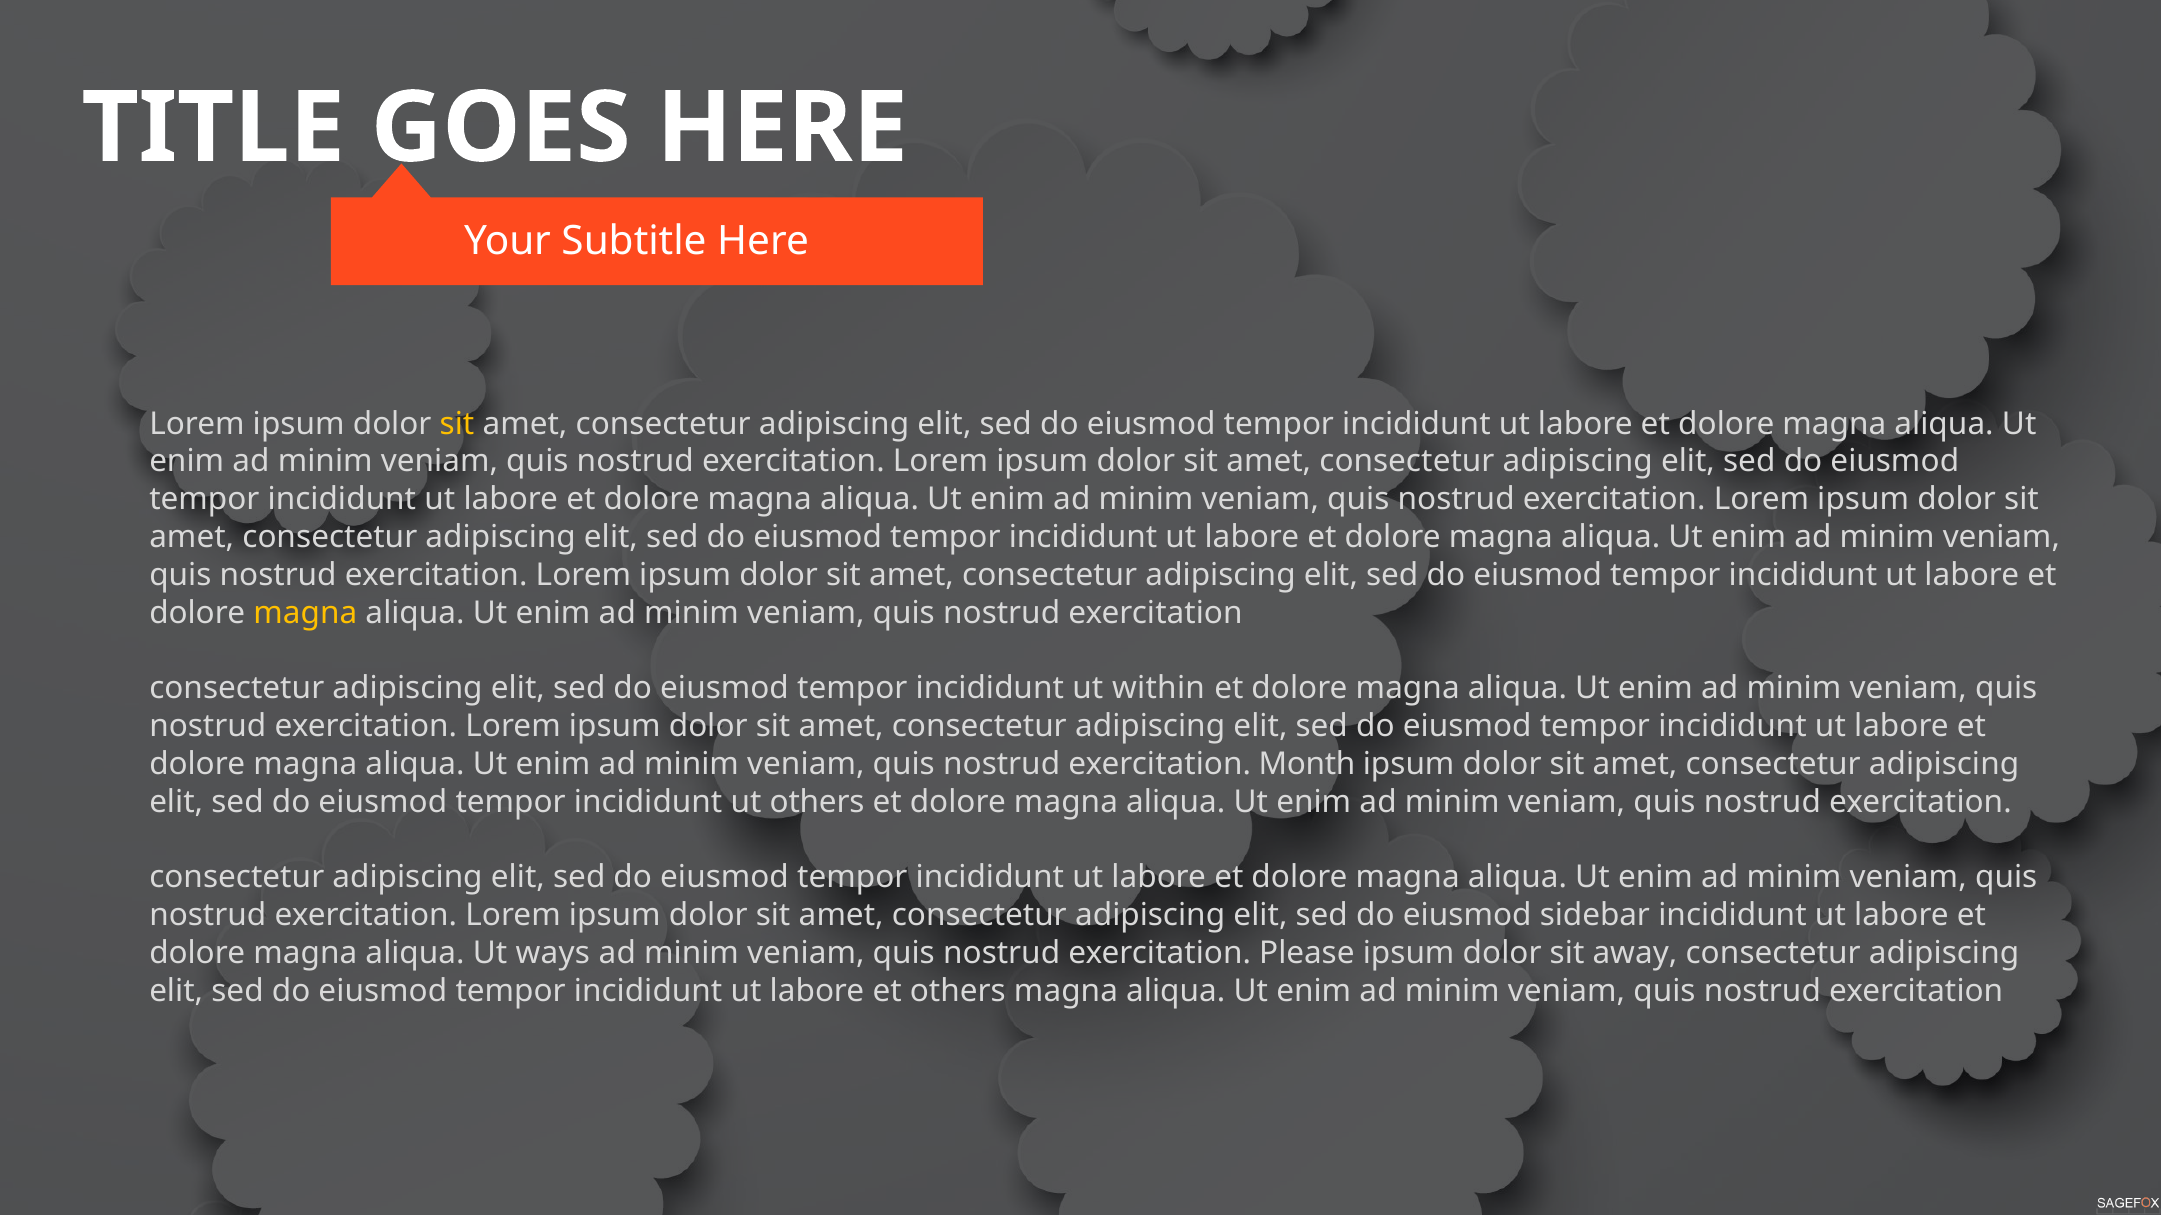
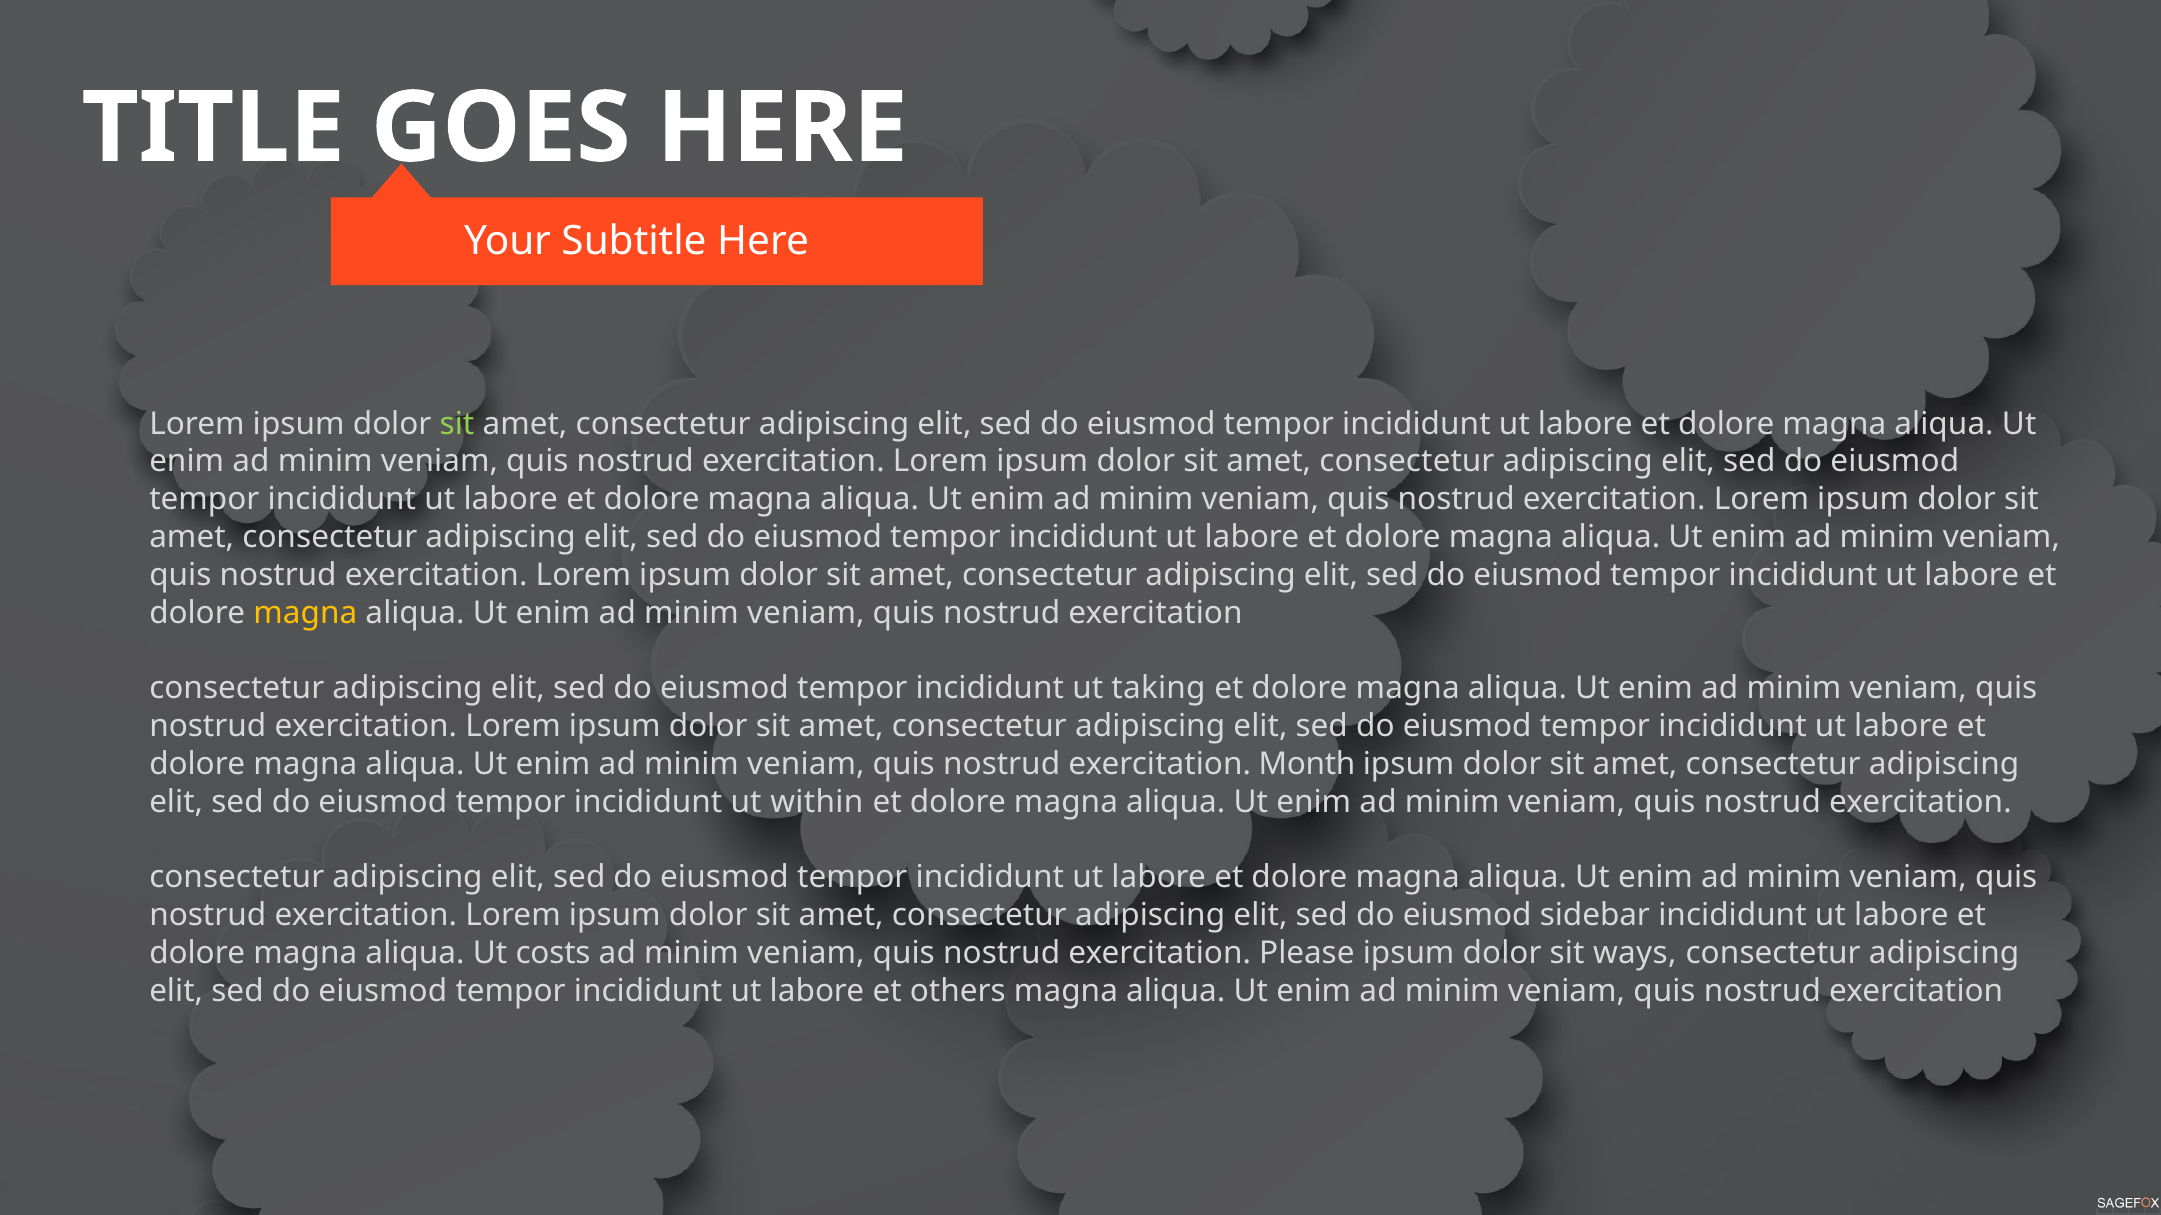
sit at (457, 424) colour: yellow -> light green
within: within -> taking
ut others: others -> within
ways: ways -> costs
away: away -> ways
